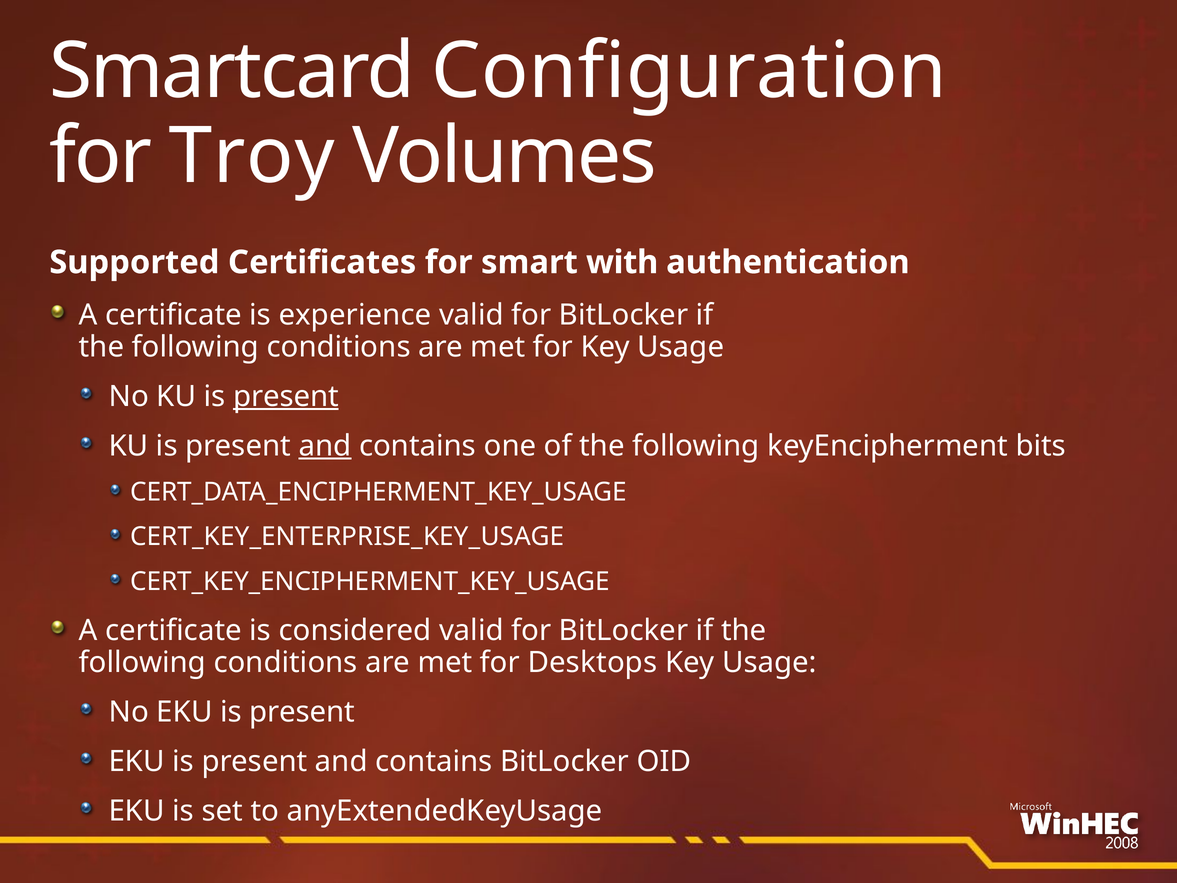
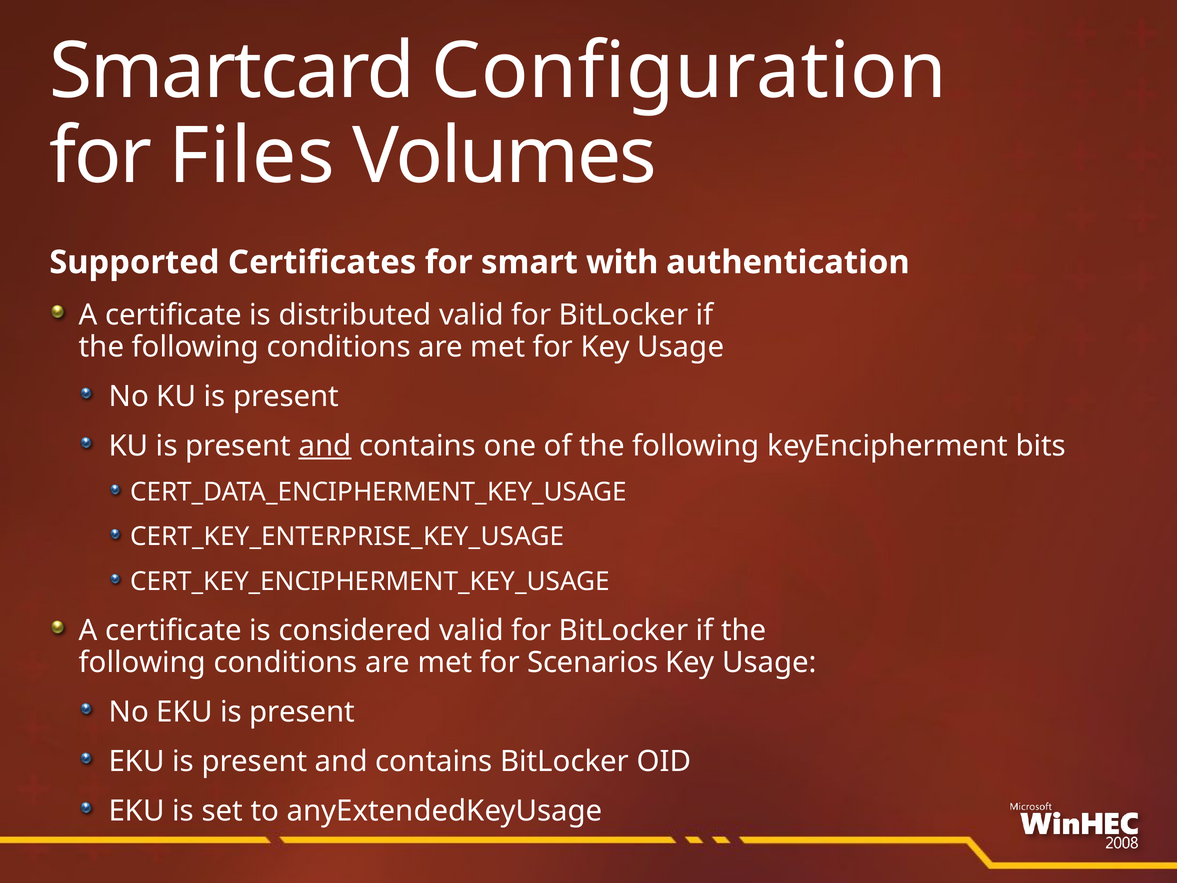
Troy: Troy -> Files
experience: experience -> distributed
present at (286, 396) underline: present -> none
Desktops: Desktops -> Scenarios
